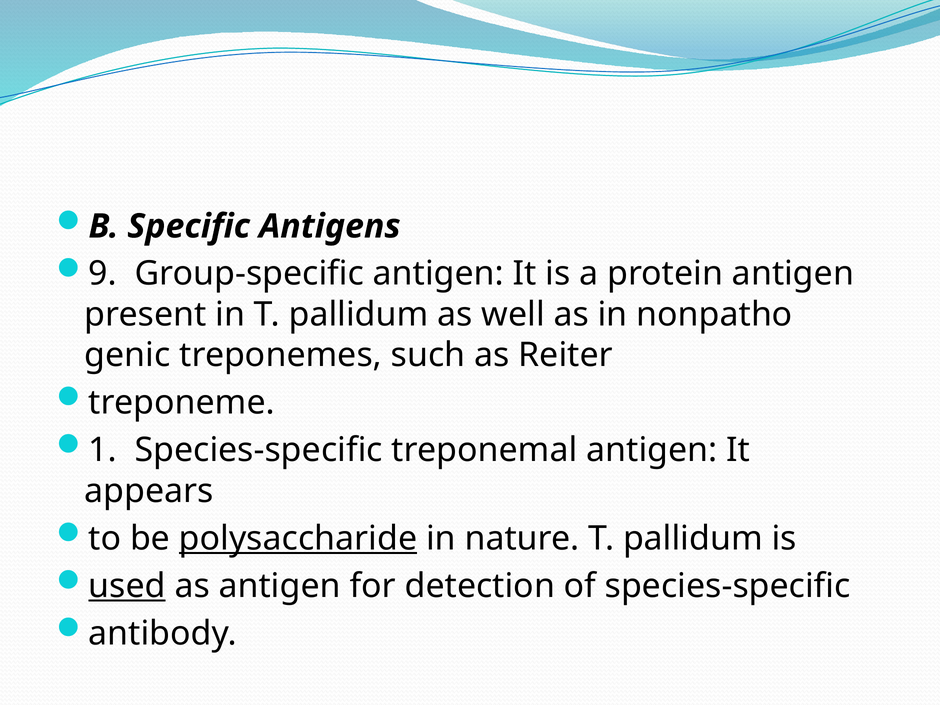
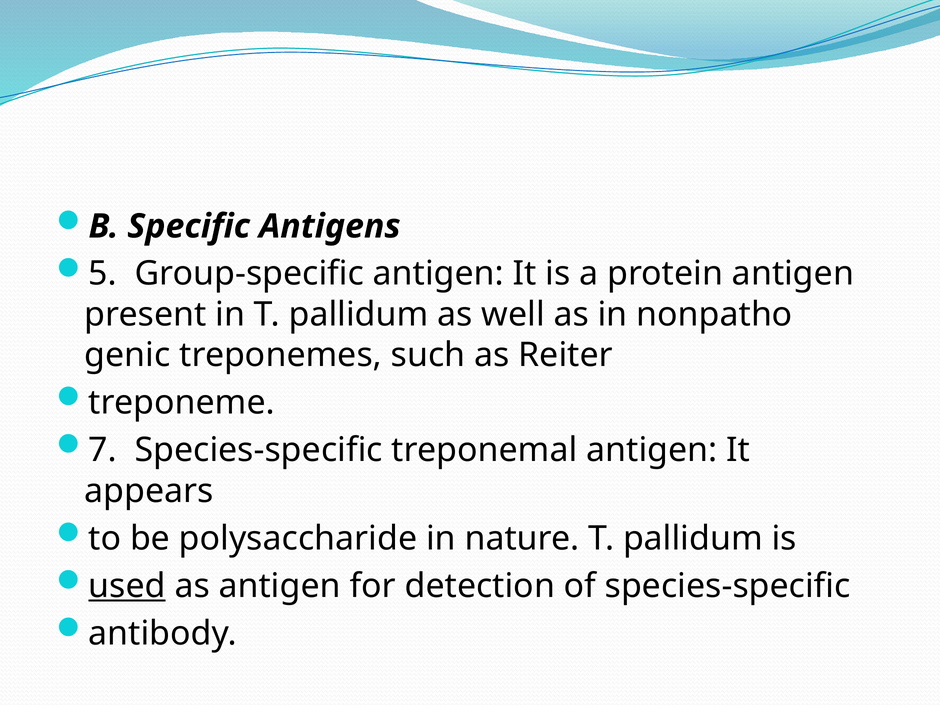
9: 9 -> 5
1: 1 -> 7
polysaccharide underline: present -> none
